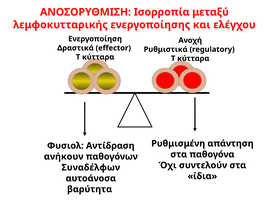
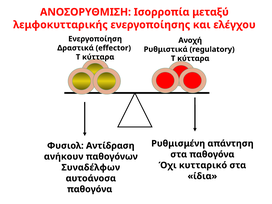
συντελούν: συντελούν -> κυτταρικό
βαρύτητα at (90, 189): βαρύτητα -> παθογόνα
